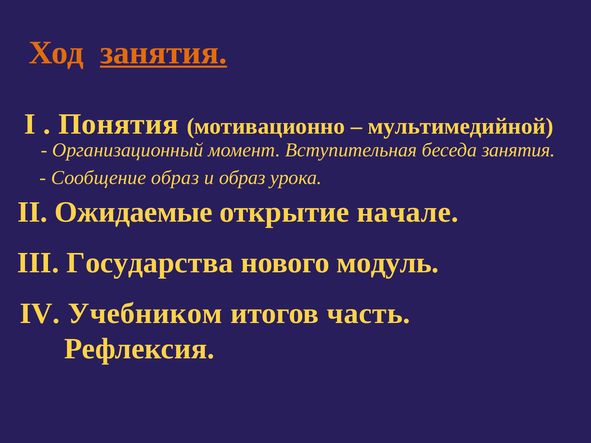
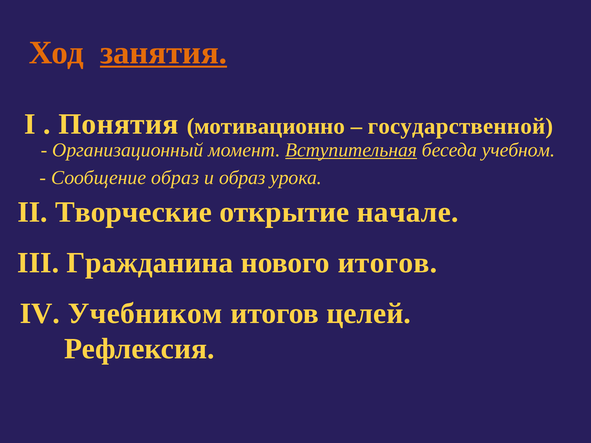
мультимедийной: мультимедийной -> государственной
Вступительная underline: none -> present
беседа занятия: занятия -> учебном
Ожидаемые: Ожидаемые -> Творческие
Государства: Государства -> Гражданина
нового модуль: модуль -> итогов
часть: часть -> целей
